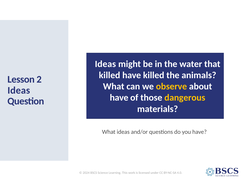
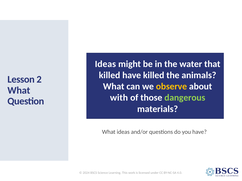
Ideas at (19, 91): Ideas -> What
have at (119, 98): have -> with
dangerous colour: yellow -> light green
